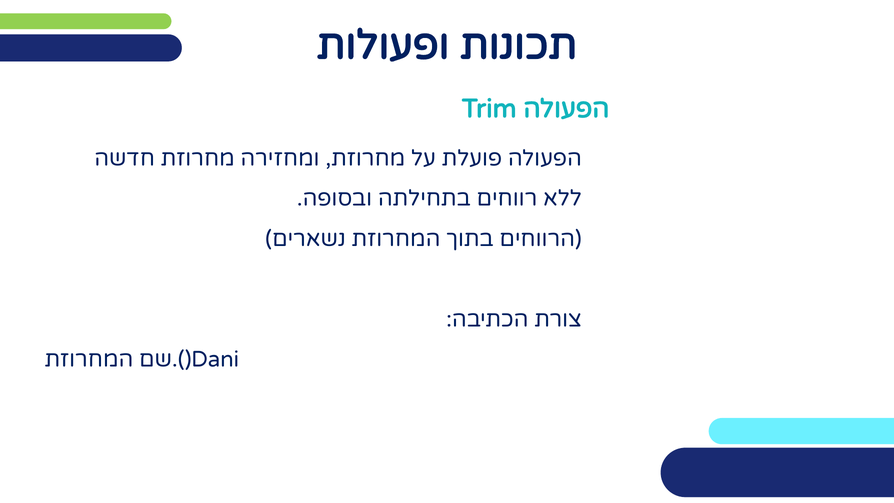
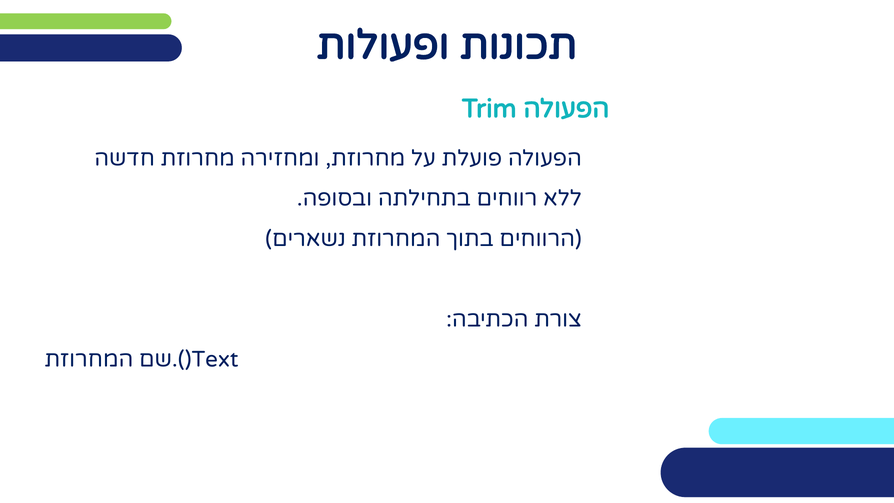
Dani: Dani -> Text
